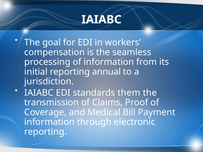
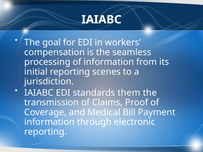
annual: annual -> scenes
